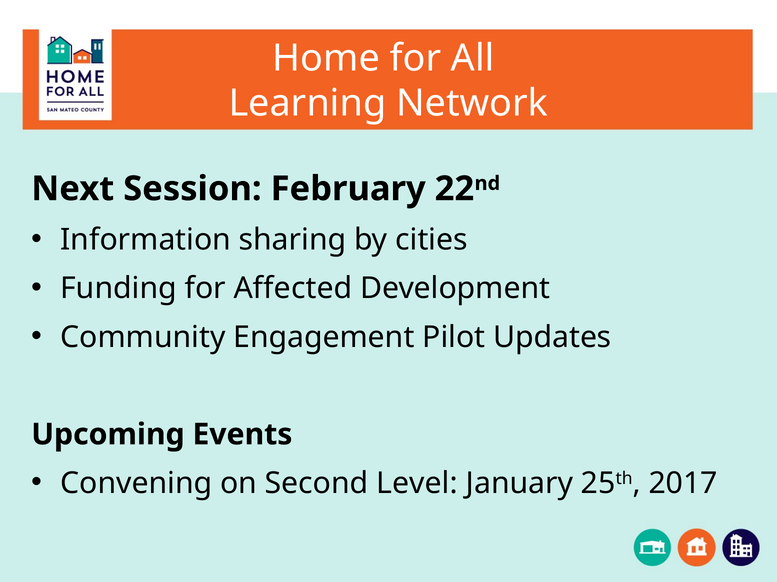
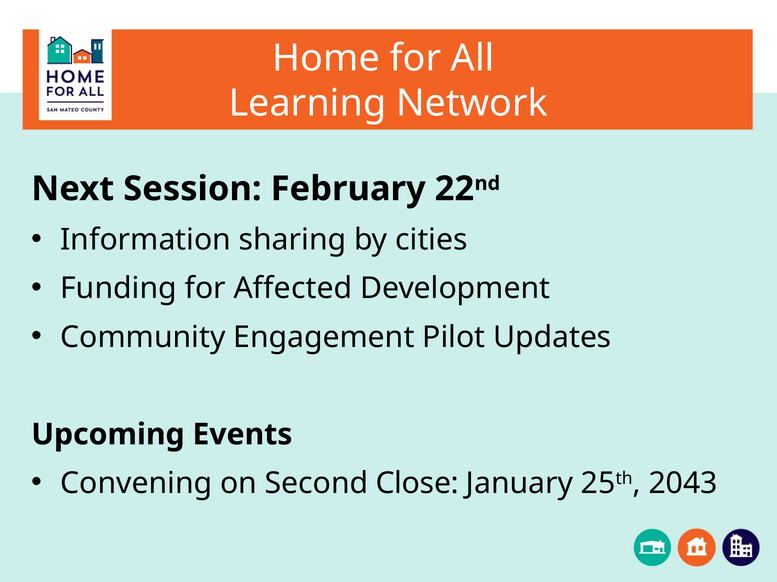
Level: Level -> Close
2017: 2017 -> 2043
